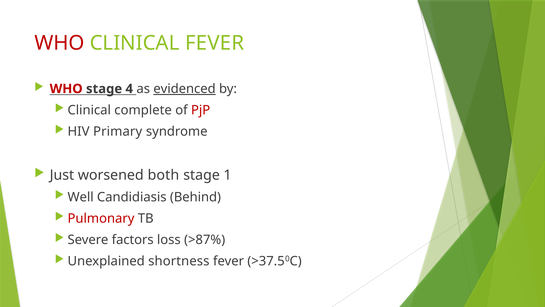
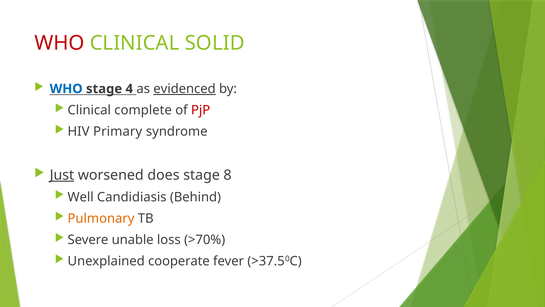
CLINICAL FEVER: FEVER -> SOLID
WHO at (66, 89) colour: red -> blue
Just underline: none -> present
both: both -> does
1: 1 -> 8
Pulmonary colour: red -> orange
factors: factors -> unable
>87%: >87% -> >70%
shortness: shortness -> cooperate
